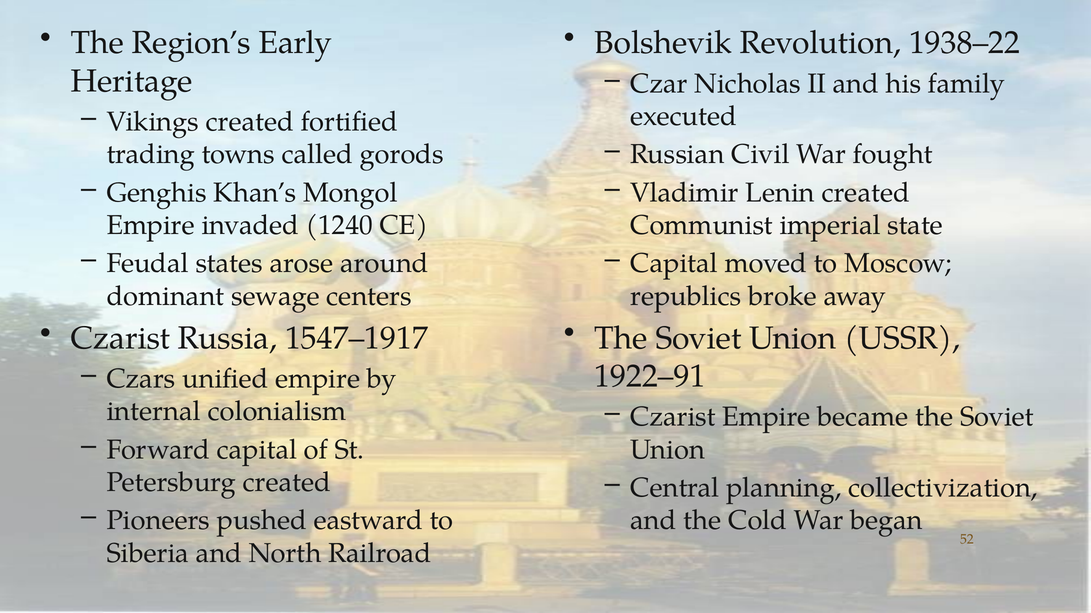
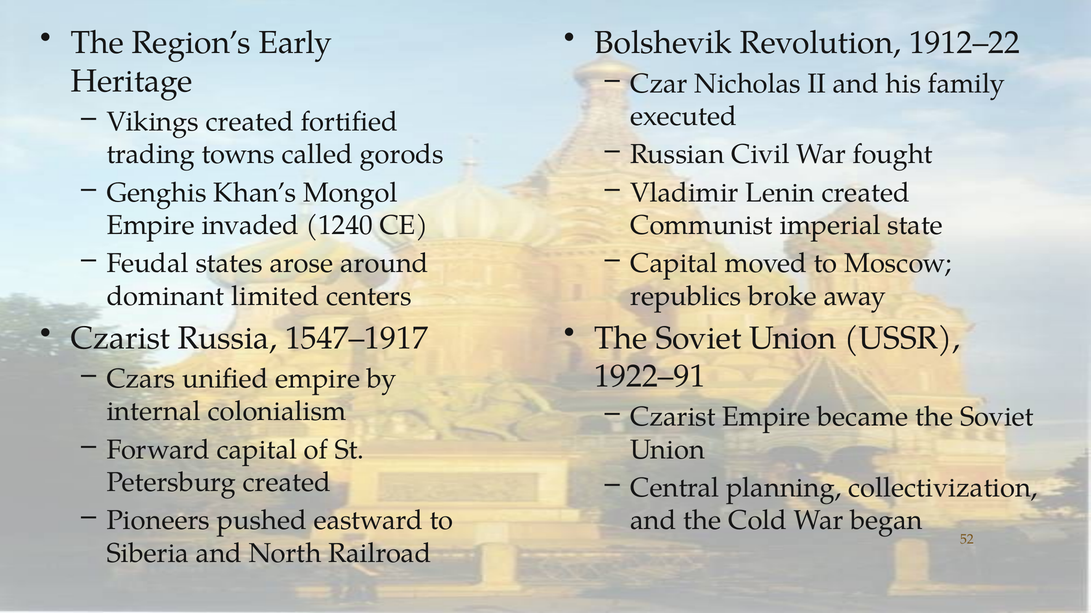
1938–22: 1938–22 -> 1912–22
sewage: sewage -> limited
